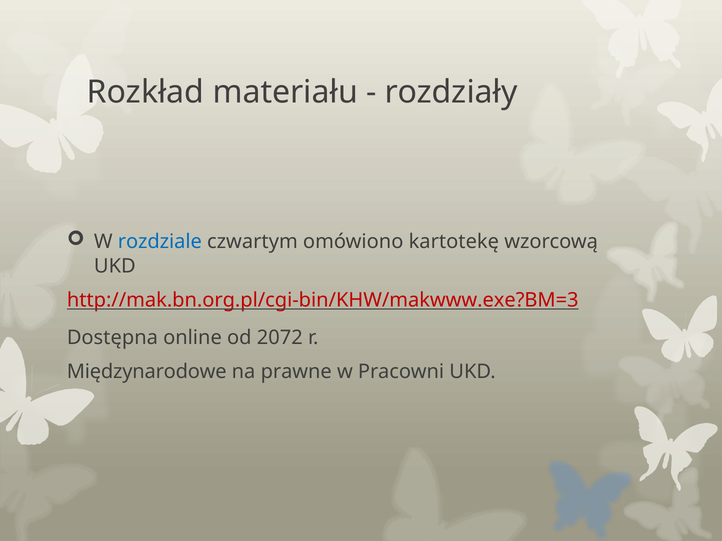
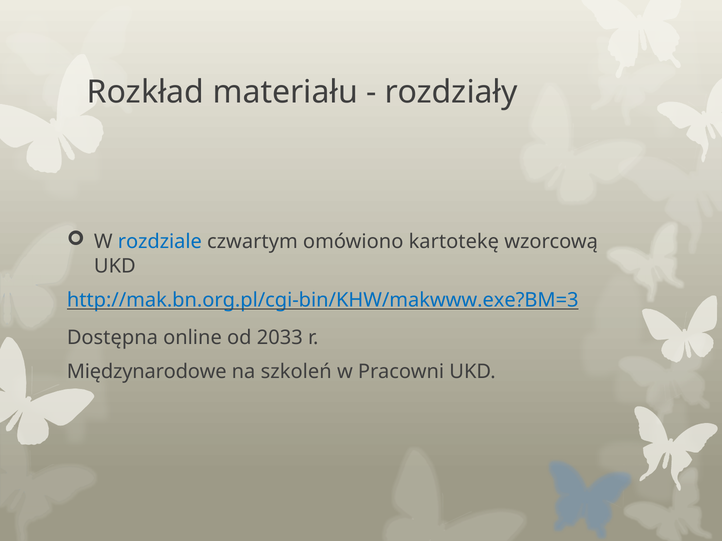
http://mak.bn.org.pl/cgi-bin/KHW/makwww.exe?BM=3 colour: red -> blue
2072: 2072 -> 2033
prawne: prawne -> szkoleń
